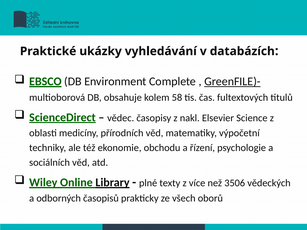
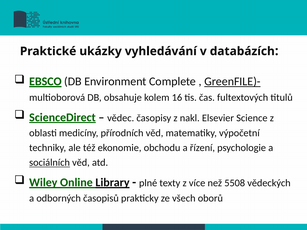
58: 58 -> 16
sociálních underline: none -> present
3506: 3506 -> 5508
